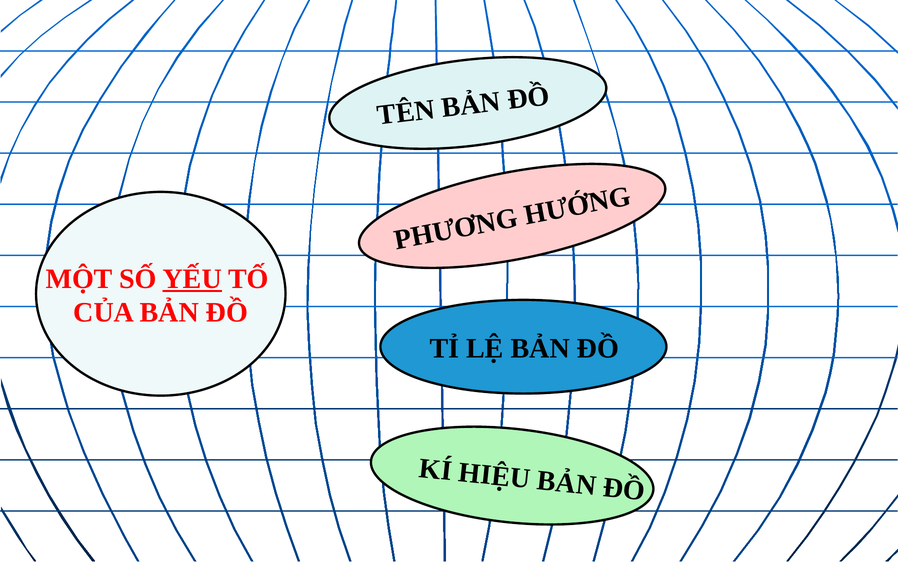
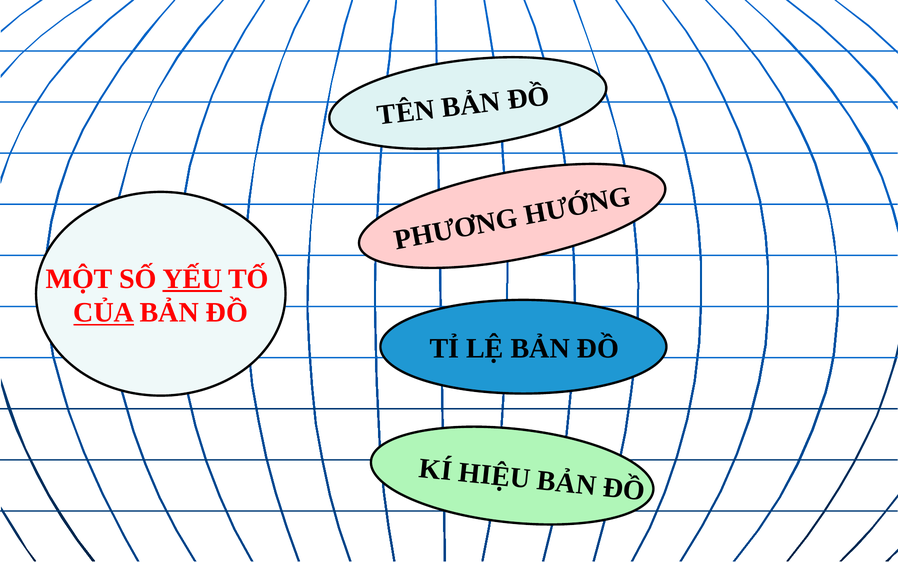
CỦA underline: none -> present
